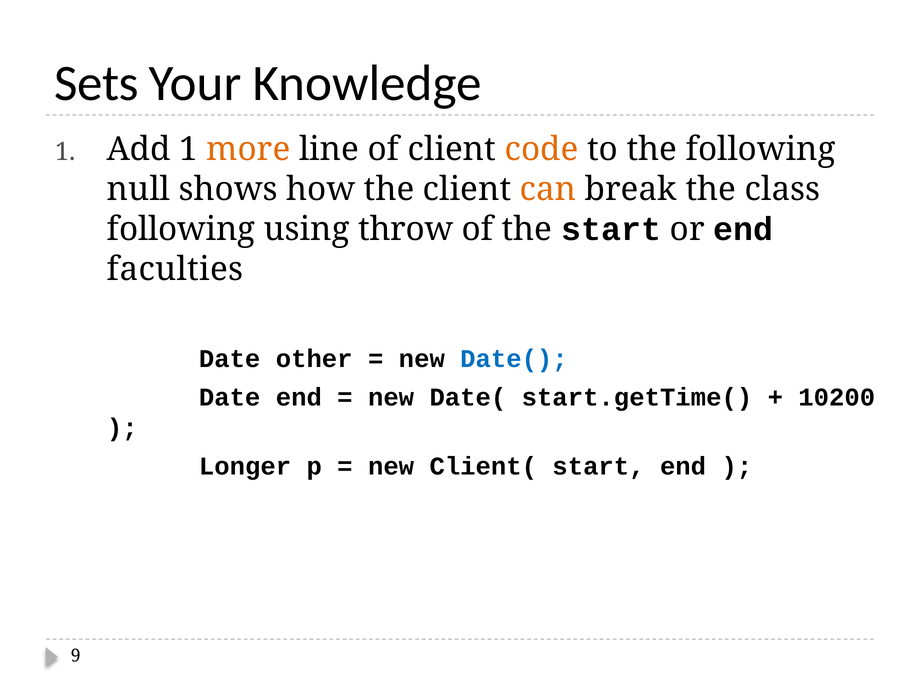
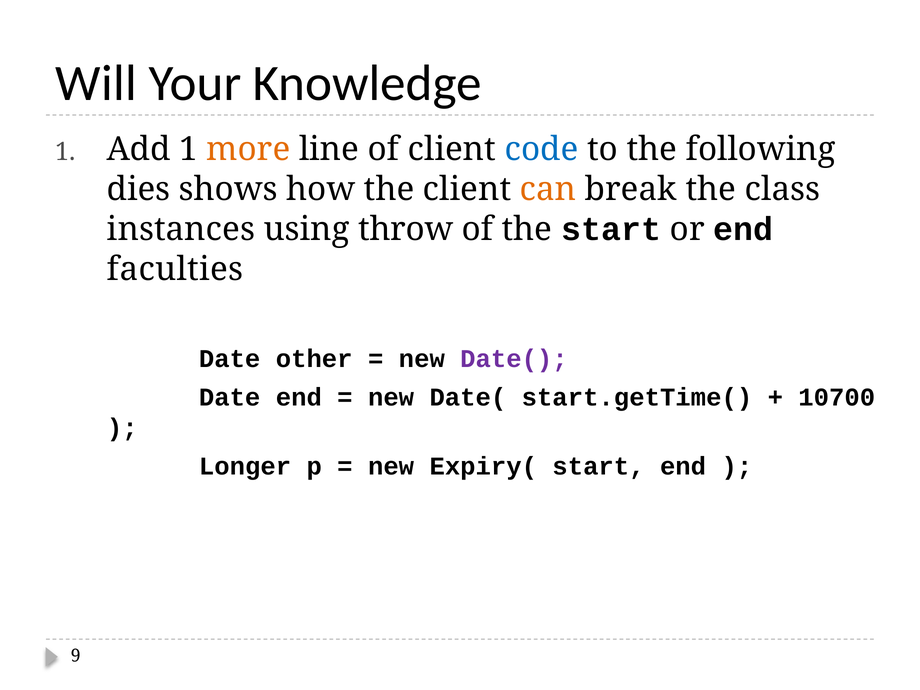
Sets: Sets -> Will
code colour: orange -> blue
null: null -> dies
following at (181, 229): following -> instances
Date( at (514, 359) colour: blue -> purple
10200: 10200 -> 10700
Client(: Client( -> Expiry(
